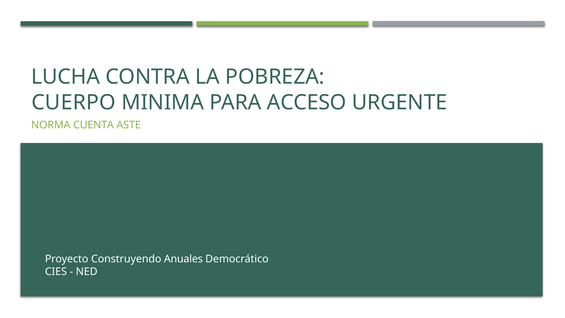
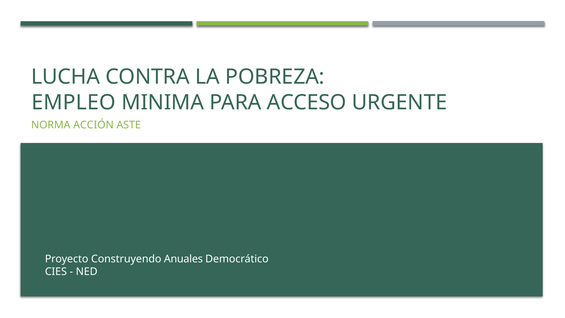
CUERPO: CUERPO -> EMPLEO
CUENTA: CUENTA -> ACCIÓN
